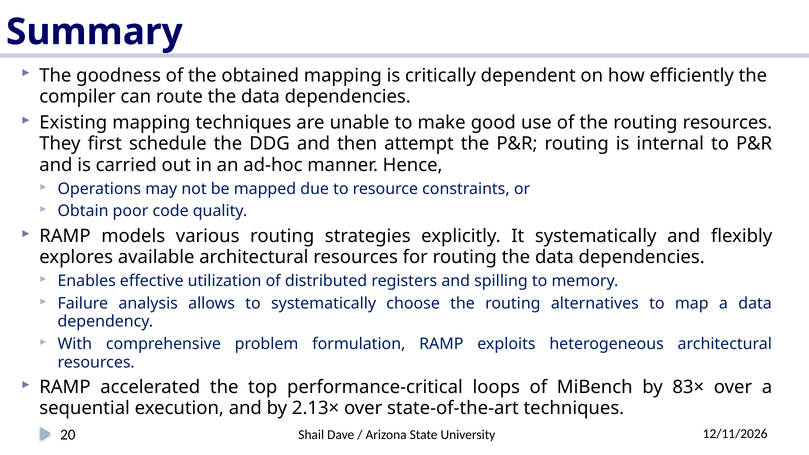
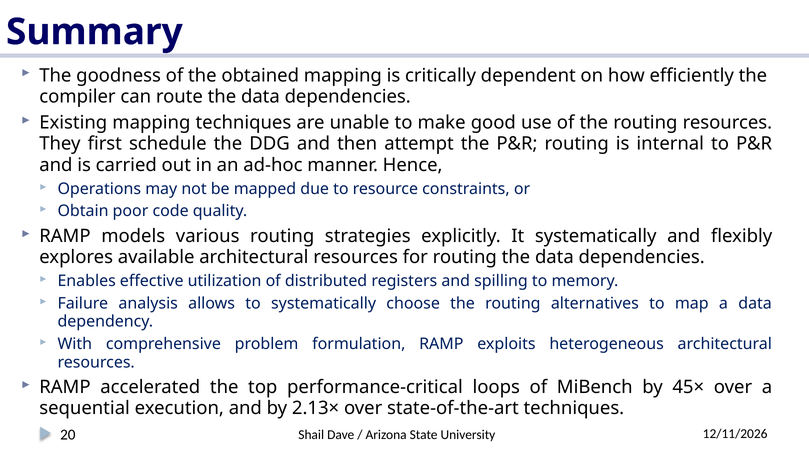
83×: 83× -> 45×
